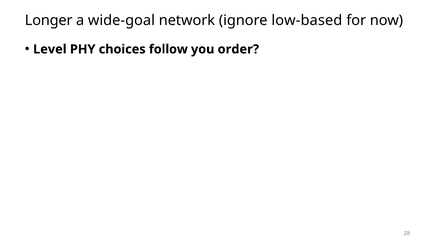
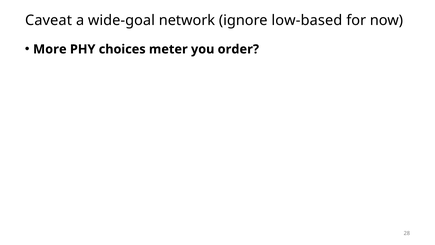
Longer: Longer -> Caveat
Level: Level -> More
follow: follow -> meter
